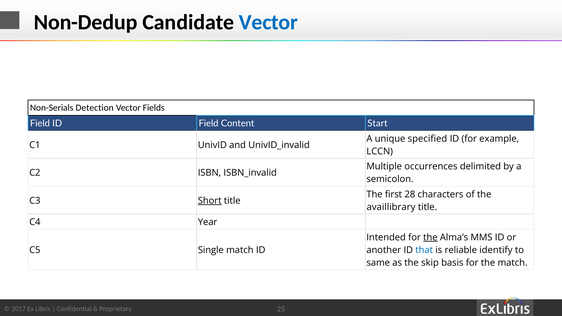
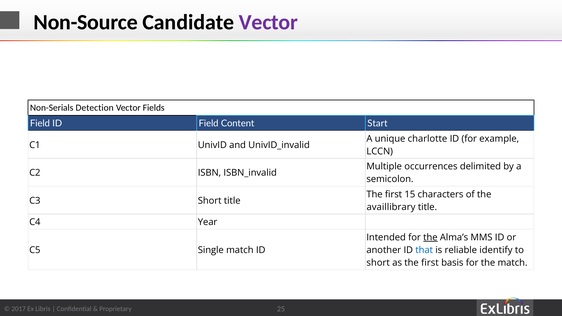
Non-Dedup: Non-Dedup -> Non-Source
Vector at (268, 22) colour: blue -> purple
specified: specified -> charlotte
28: 28 -> 15
Short at (210, 201) underline: present -> none
same at (378, 263): same -> short
as the skip: skip -> first
